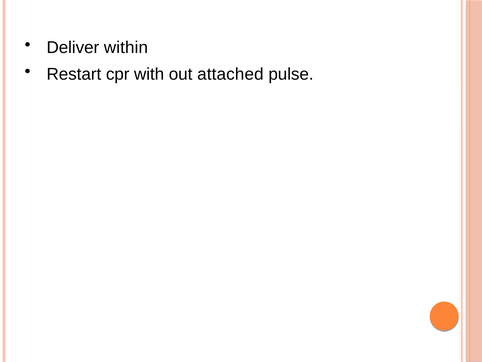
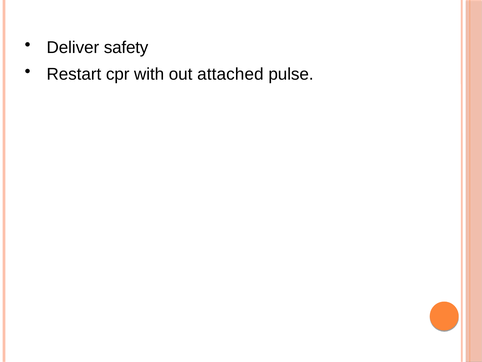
within: within -> safety
